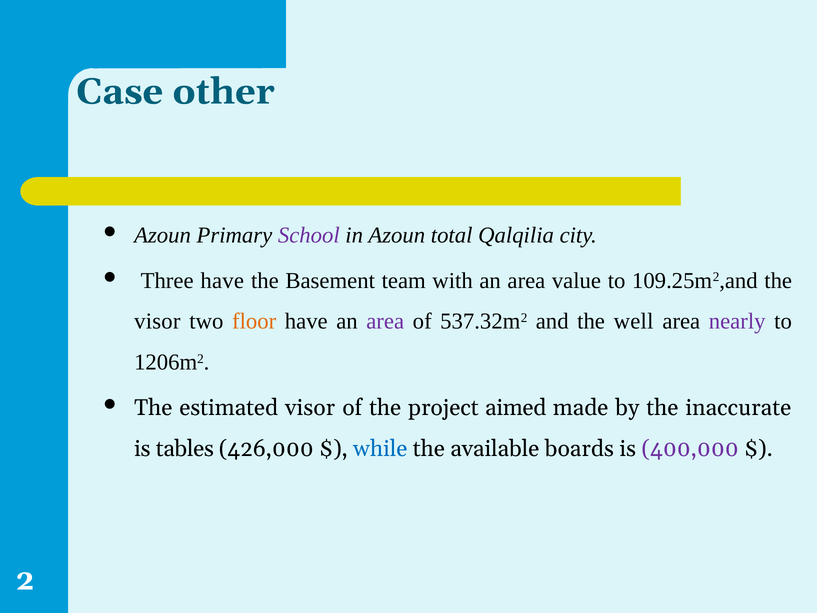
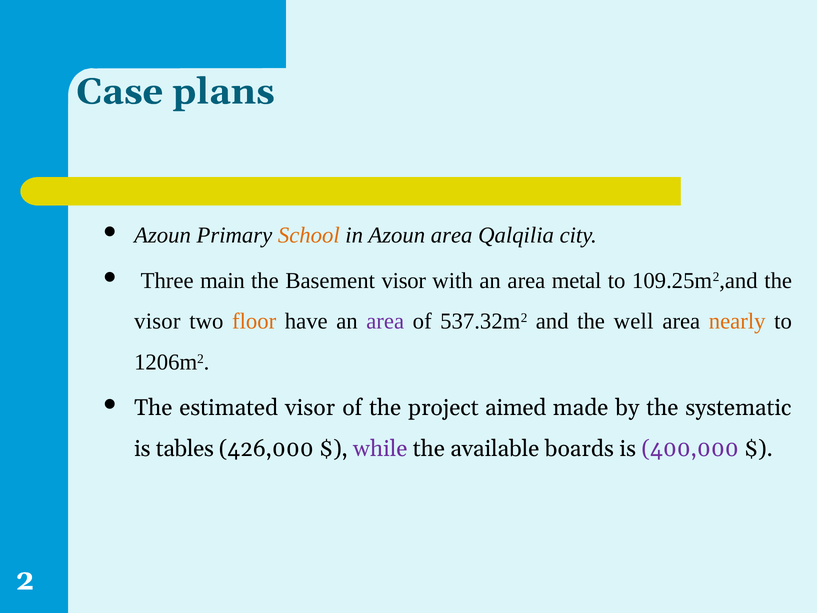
other: other -> plans
School colour: purple -> orange
Azoun total: total -> area
Three have: have -> main
Basement team: team -> visor
value: value -> metal
nearly colour: purple -> orange
inaccurate: inaccurate -> systematic
while colour: blue -> purple
